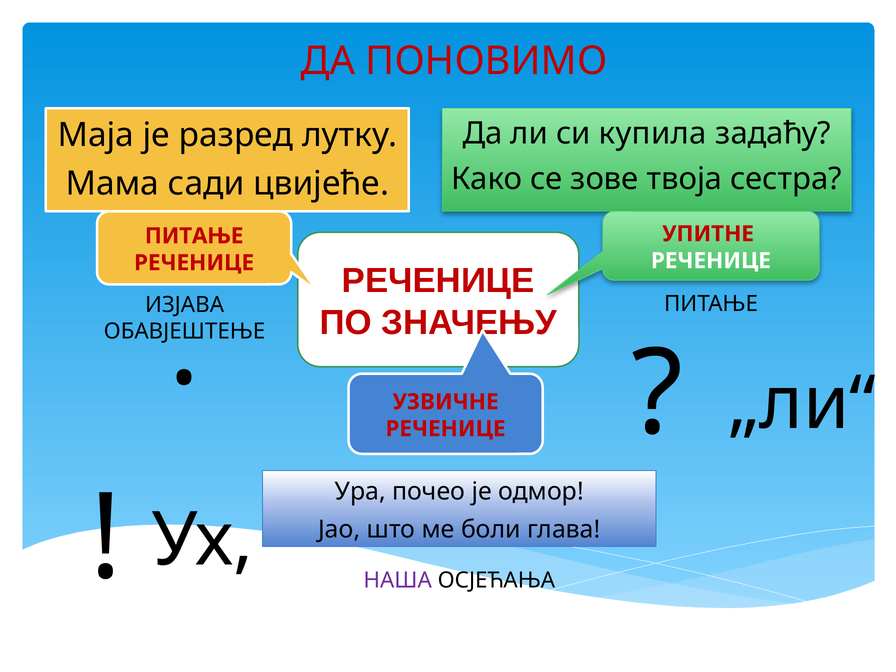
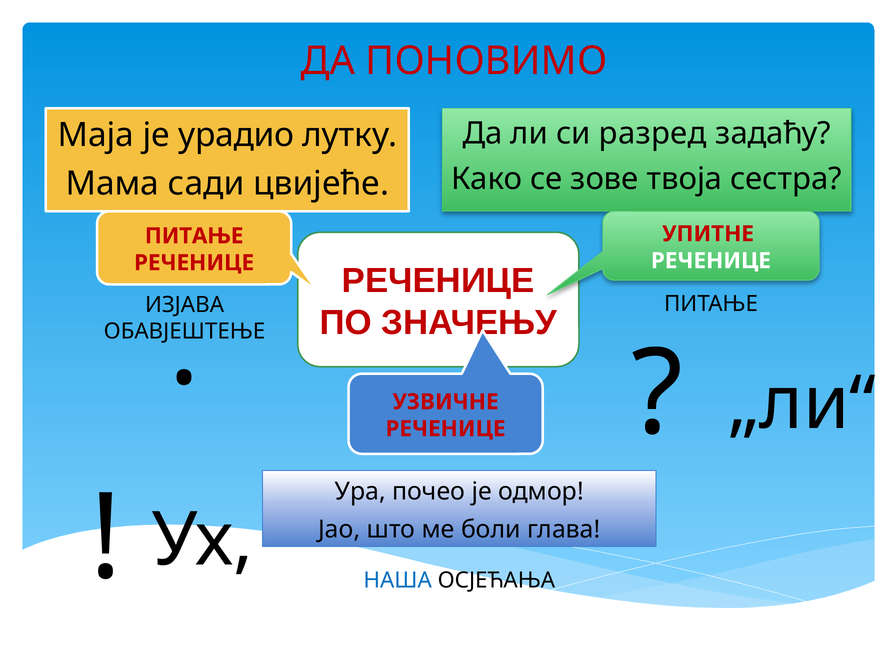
купила: купила -> разред
разред: разред -> урадио
НАША colour: purple -> blue
